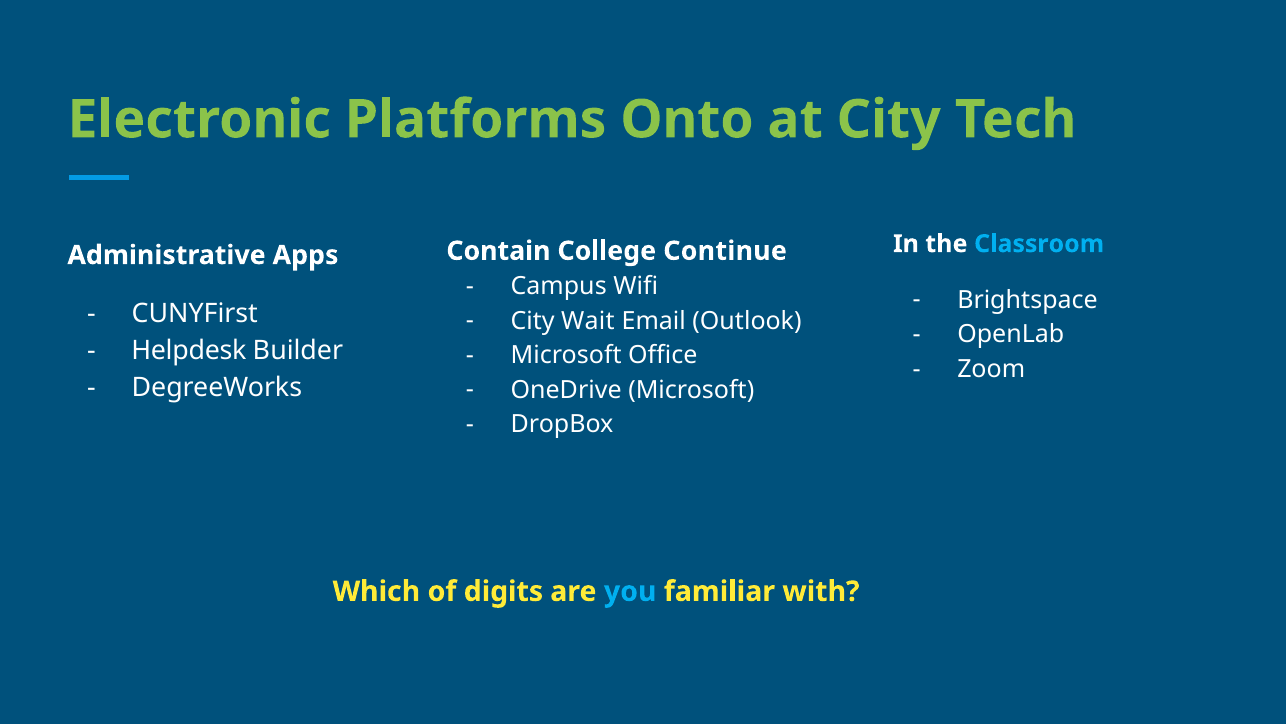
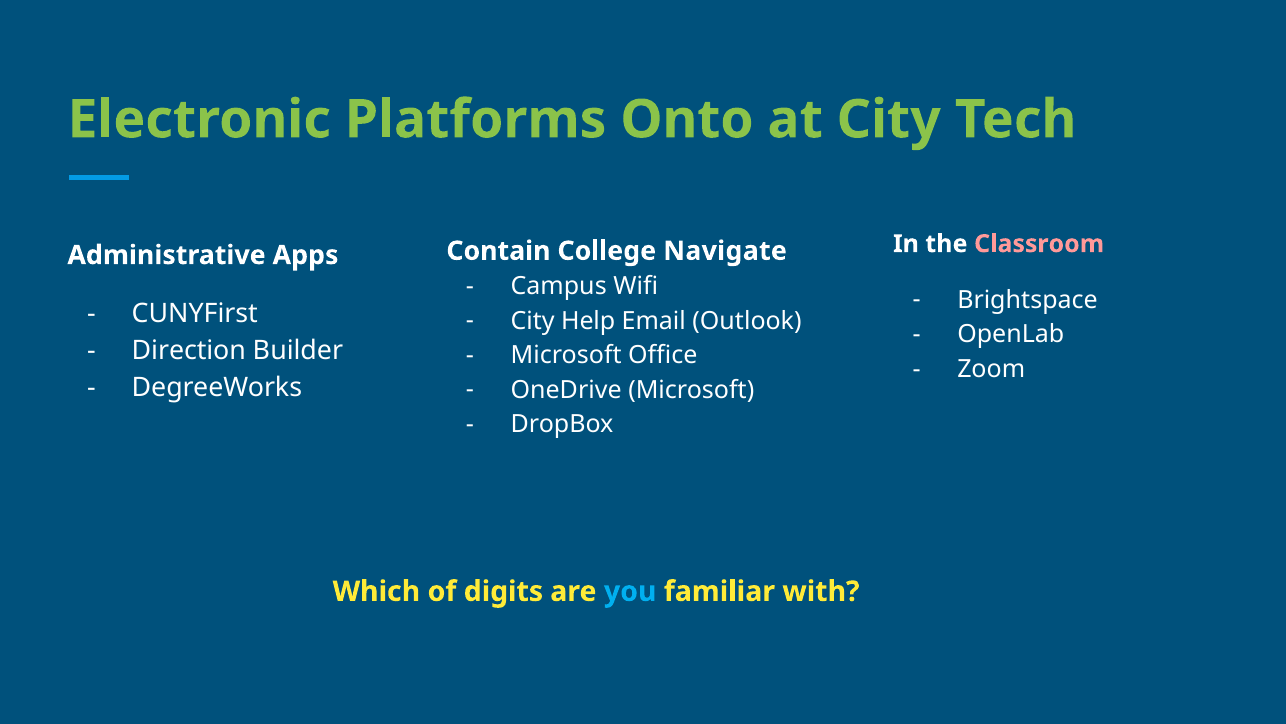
Classroom colour: light blue -> pink
Continue: Continue -> Navigate
Wait: Wait -> Help
Helpdesk: Helpdesk -> Direction
